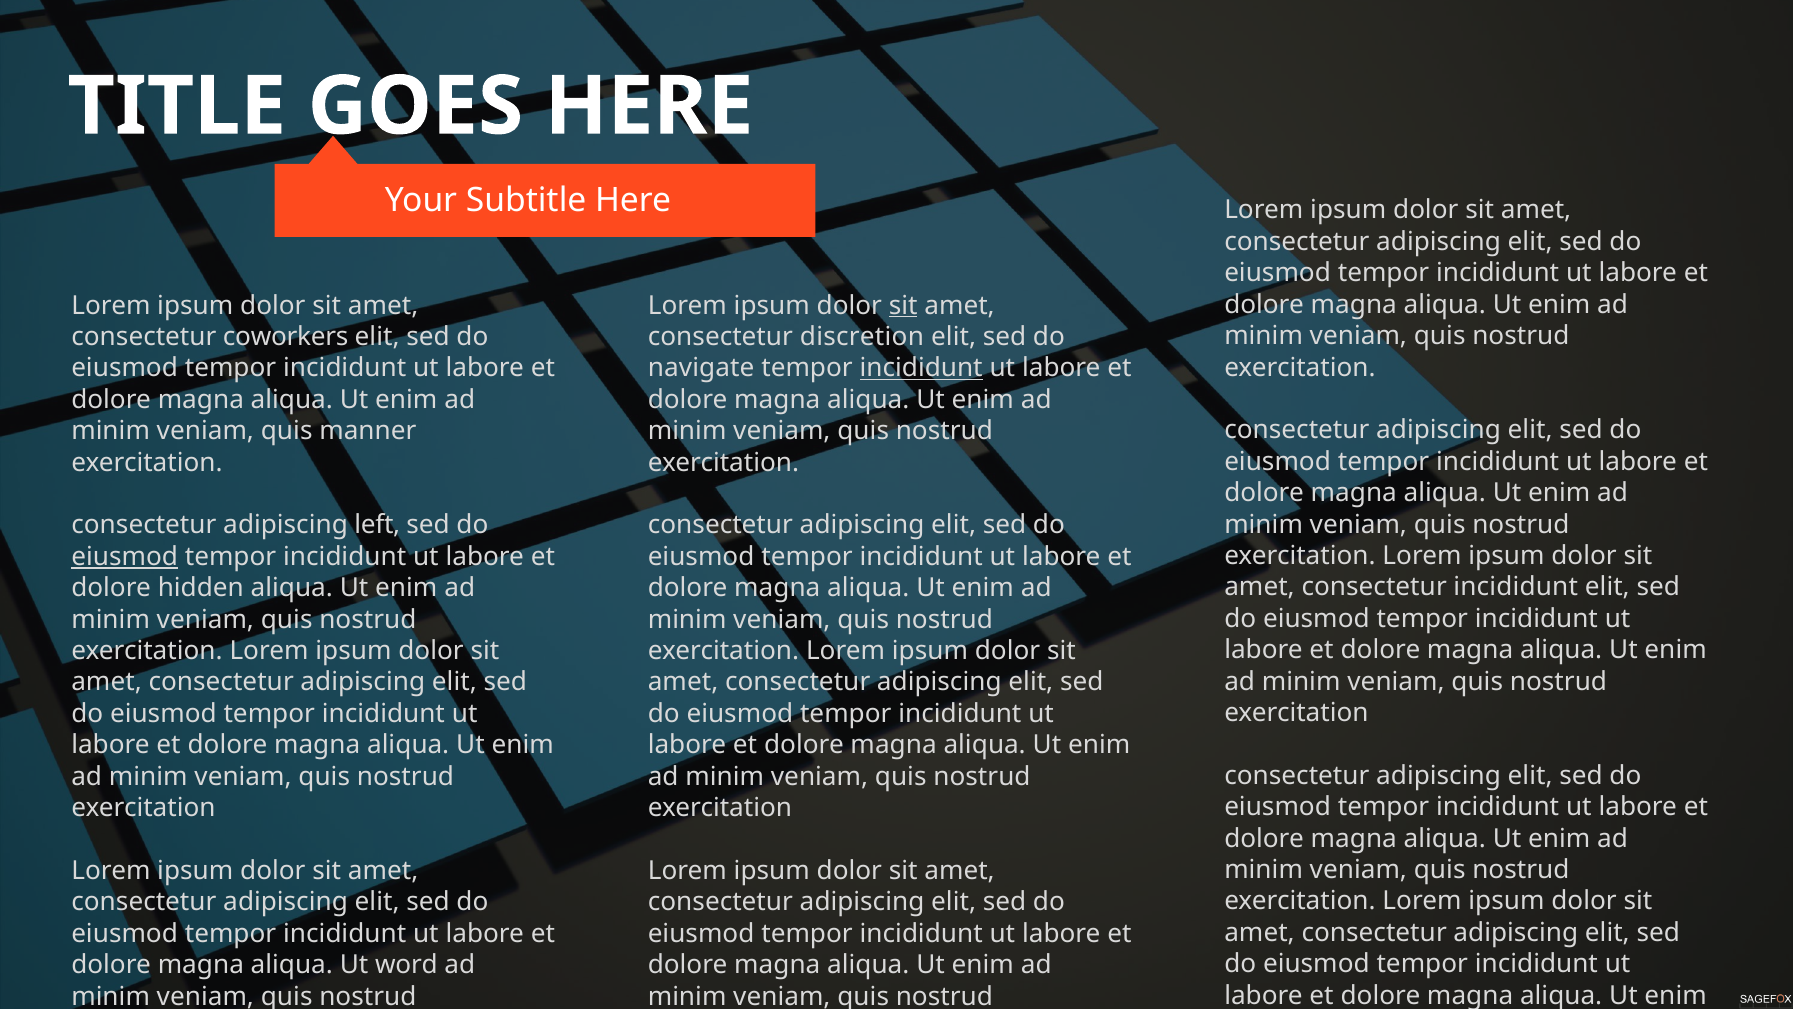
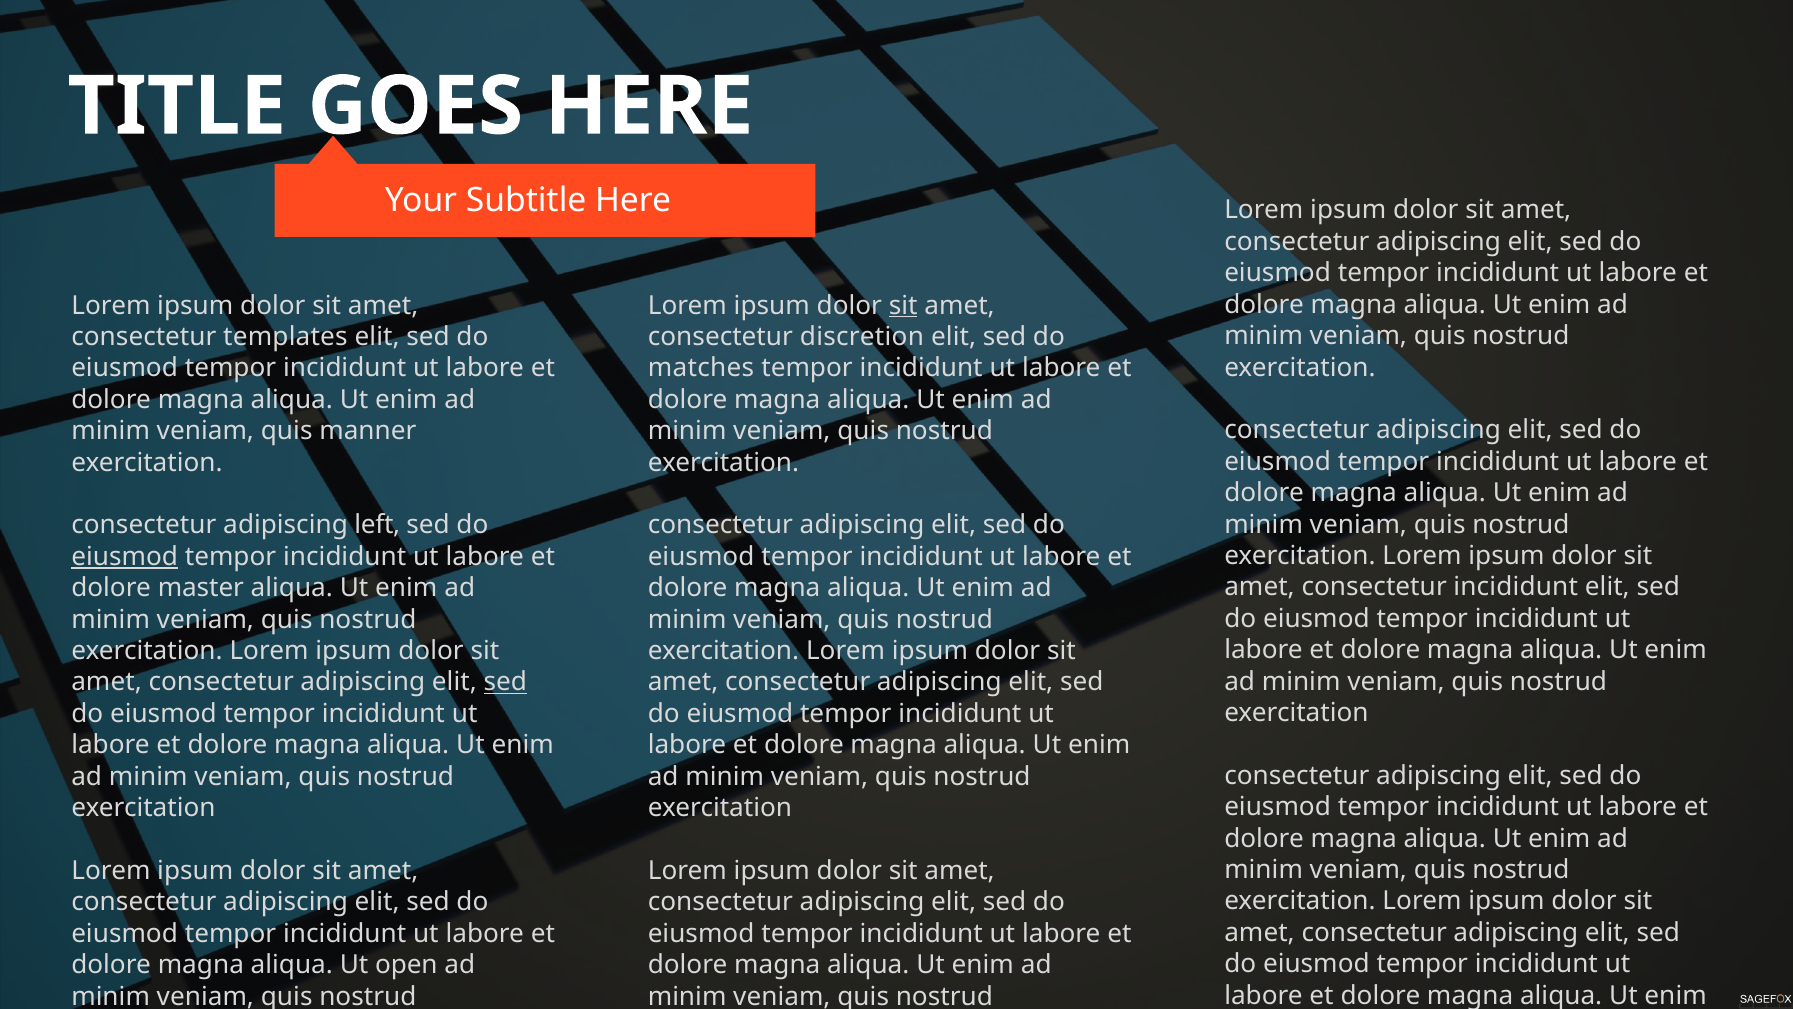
coworkers: coworkers -> templates
navigate: navigate -> matches
incididunt at (921, 368) underline: present -> none
hidden: hidden -> master
sed at (505, 682) underline: none -> present
word: word -> open
